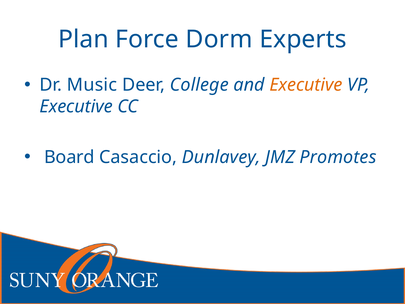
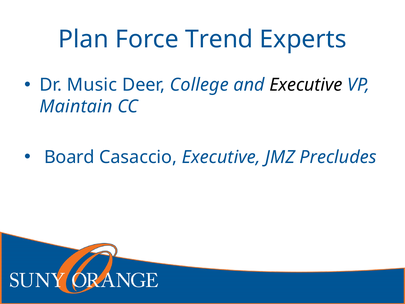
Dorm: Dorm -> Trend
Executive at (306, 85) colour: orange -> black
Executive at (76, 107): Executive -> Maintain
Casaccio Dunlavey: Dunlavey -> Executive
Promotes: Promotes -> Precludes
